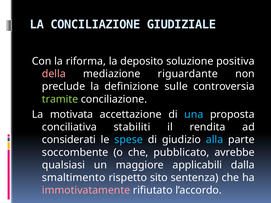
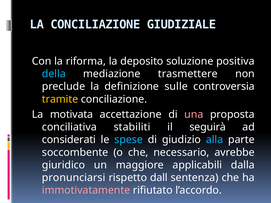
della colour: pink -> light blue
riguardante: riguardante -> trasmettere
tramite colour: light green -> yellow
una colour: light blue -> pink
rendita: rendita -> seguirà
pubblicato: pubblicato -> necessario
qualsiasi: qualsiasi -> giuridico
smaltimento: smaltimento -> pronunciarsi
sito: sito -> dall
